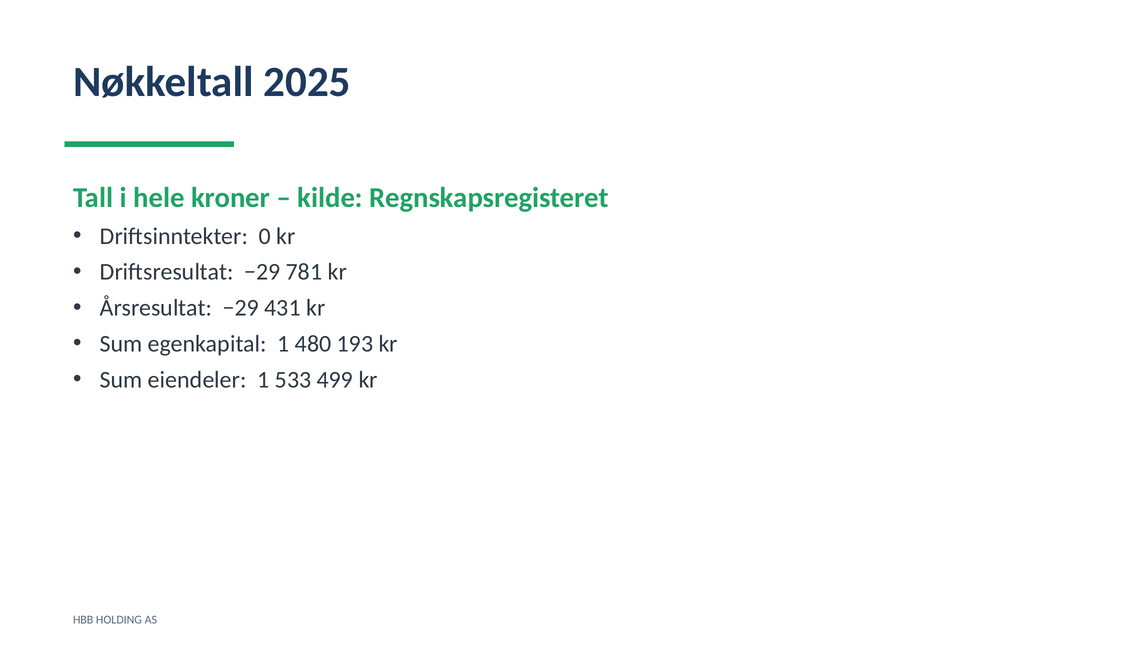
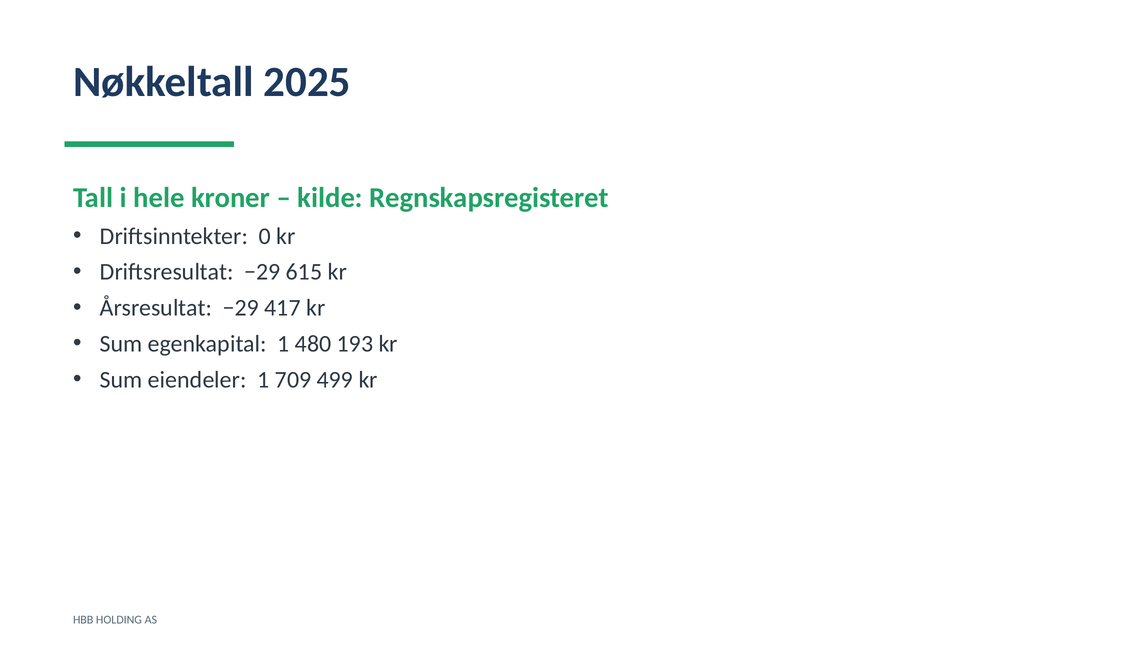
781: 781 -> 615
431: 431 -> 417
533: 533 -> 709
